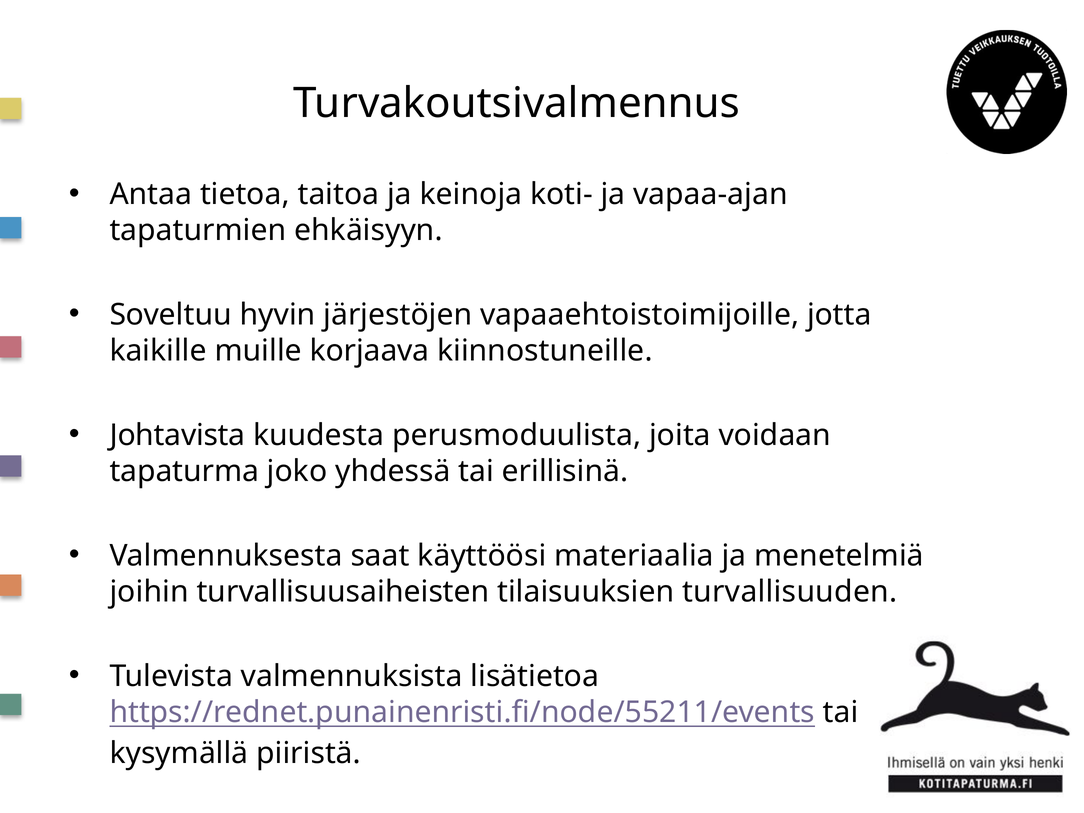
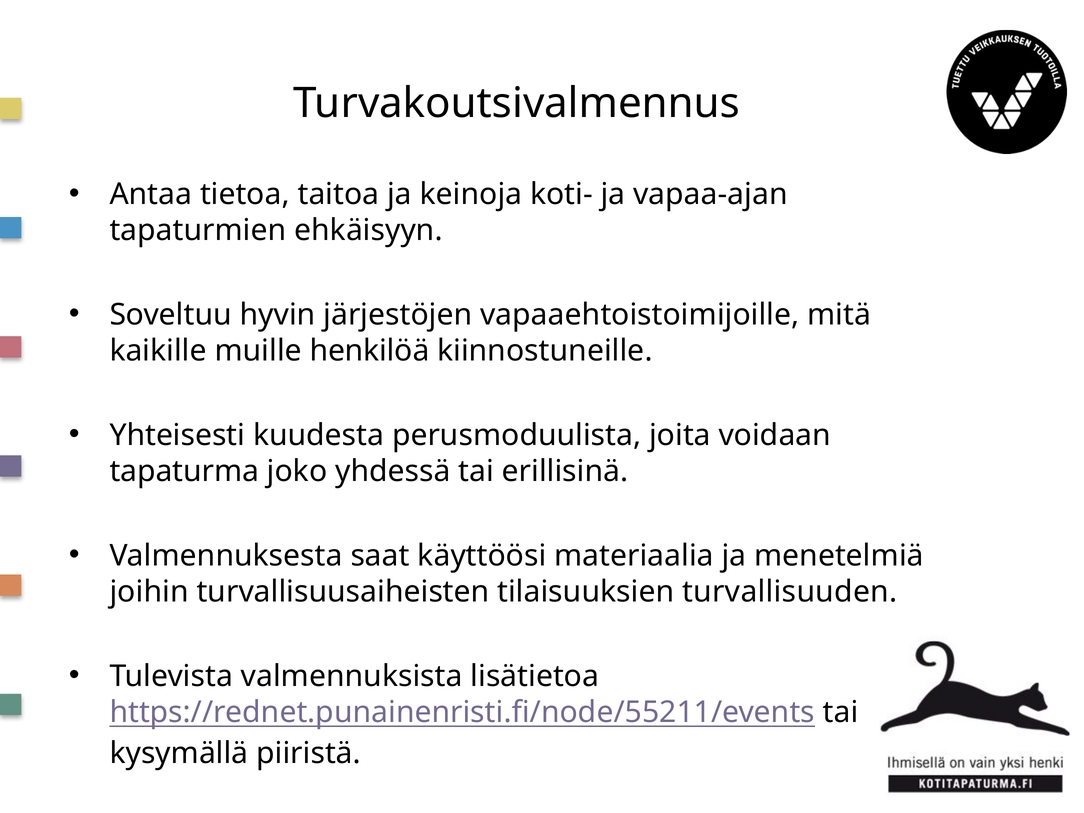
jotta: jotta -> mitä
korjaava: korjaava -> henkilöä
Johtavista: Johtavista -> Yhteisesti
